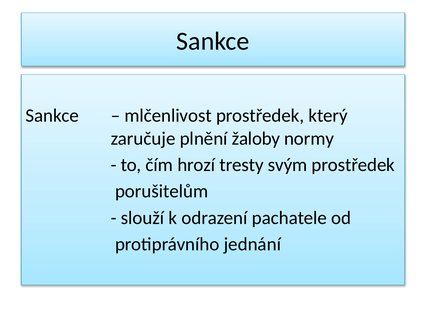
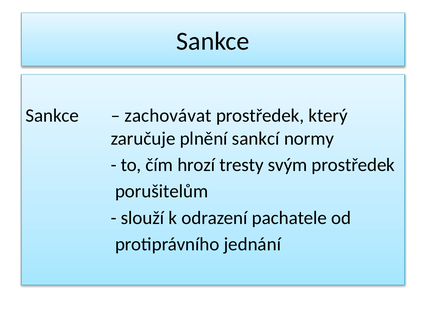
mlčenlivost: mlčenlivost -> zachovávat
žaloby: žaloby -> sankcí
